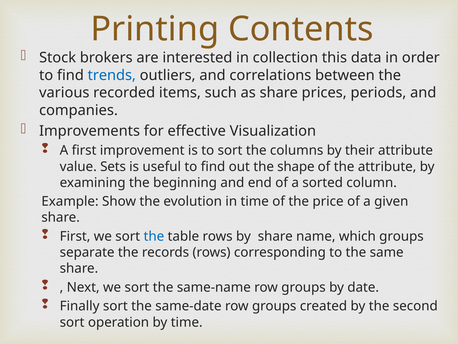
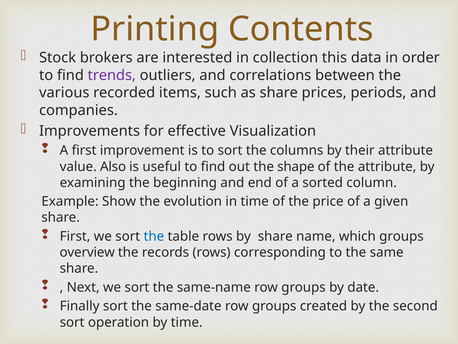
trends colour: blue -> purple
Sets: Sets -> Also
separate: separate -> overview
